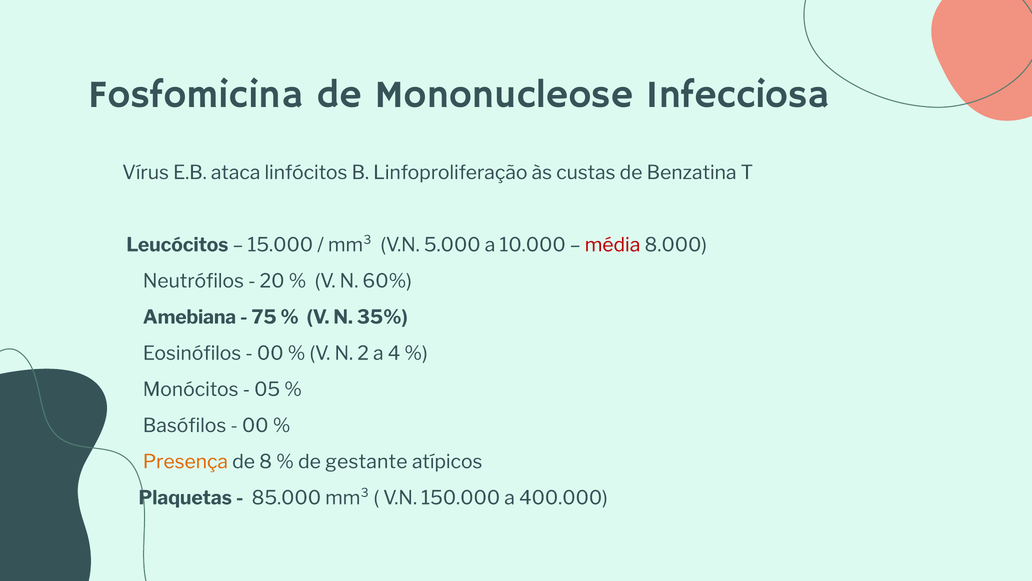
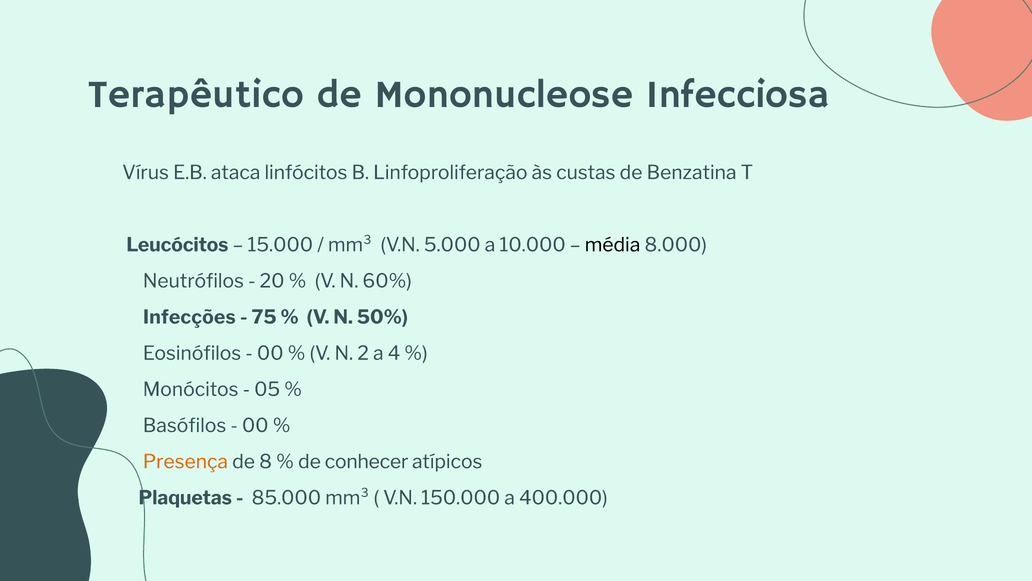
Fosfomicina: Fosfomicina -> Terapêutico
média colour: red -> black
Amebiana: Amebiana -> Infecções
35%: 35% -> 50%
gestante: gestante -> conhecer
